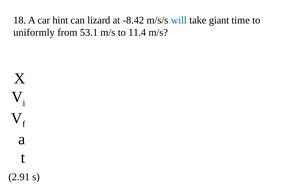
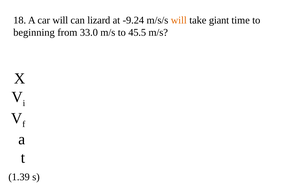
car hint: hint -> will
-8.42: -8.42 -> -9.24
will at (179, 20) colour: blue -> orange
uniformly: uniformly -> beginning
53.1: 53.1 -> 33.0
11.4: 11.4 -> 45.5
2.91: 2.91 -> 1.39
